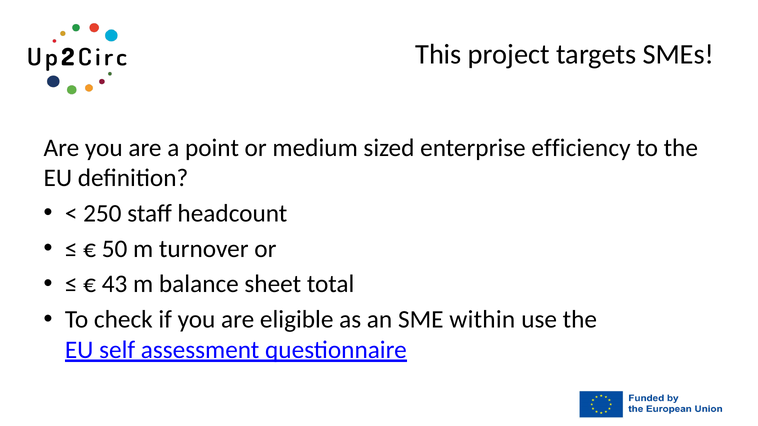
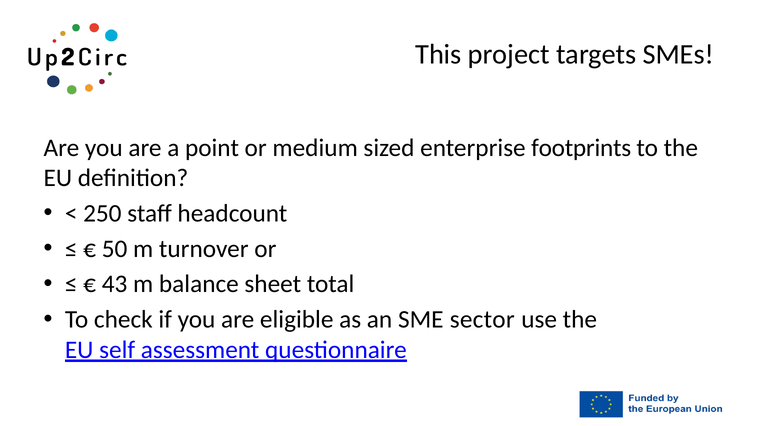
efficiency: efficiency -> footprints
within: within -> sector
